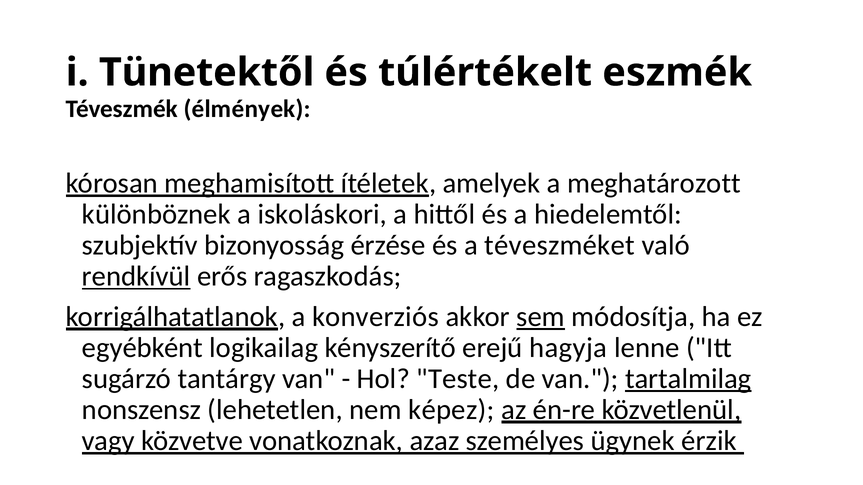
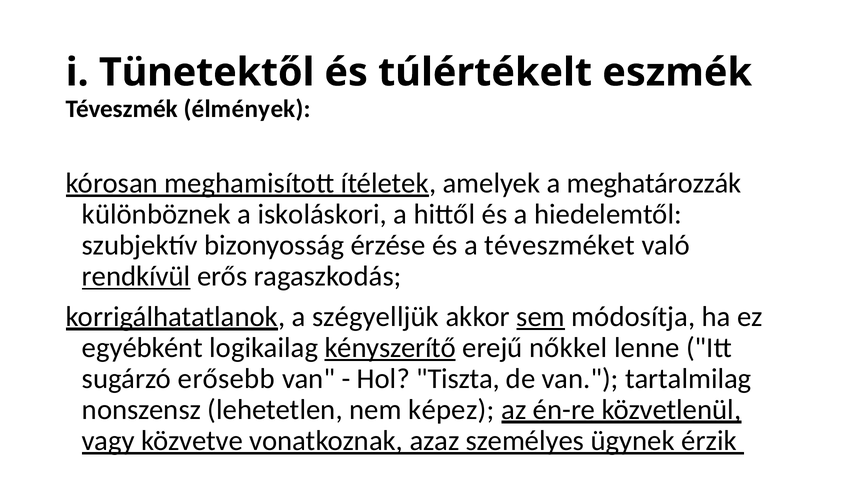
meghatározott: meghatározott -> meghatározzák
konverziós: konverziós -> szégyelljük
kényszerítő underline: none -> present
hagyja: hagyja -> nőkkel
tantárgy: tantárgy -> erősebb
Teste: Teste -> Tiszta
tartalmilag underline: present -> none
